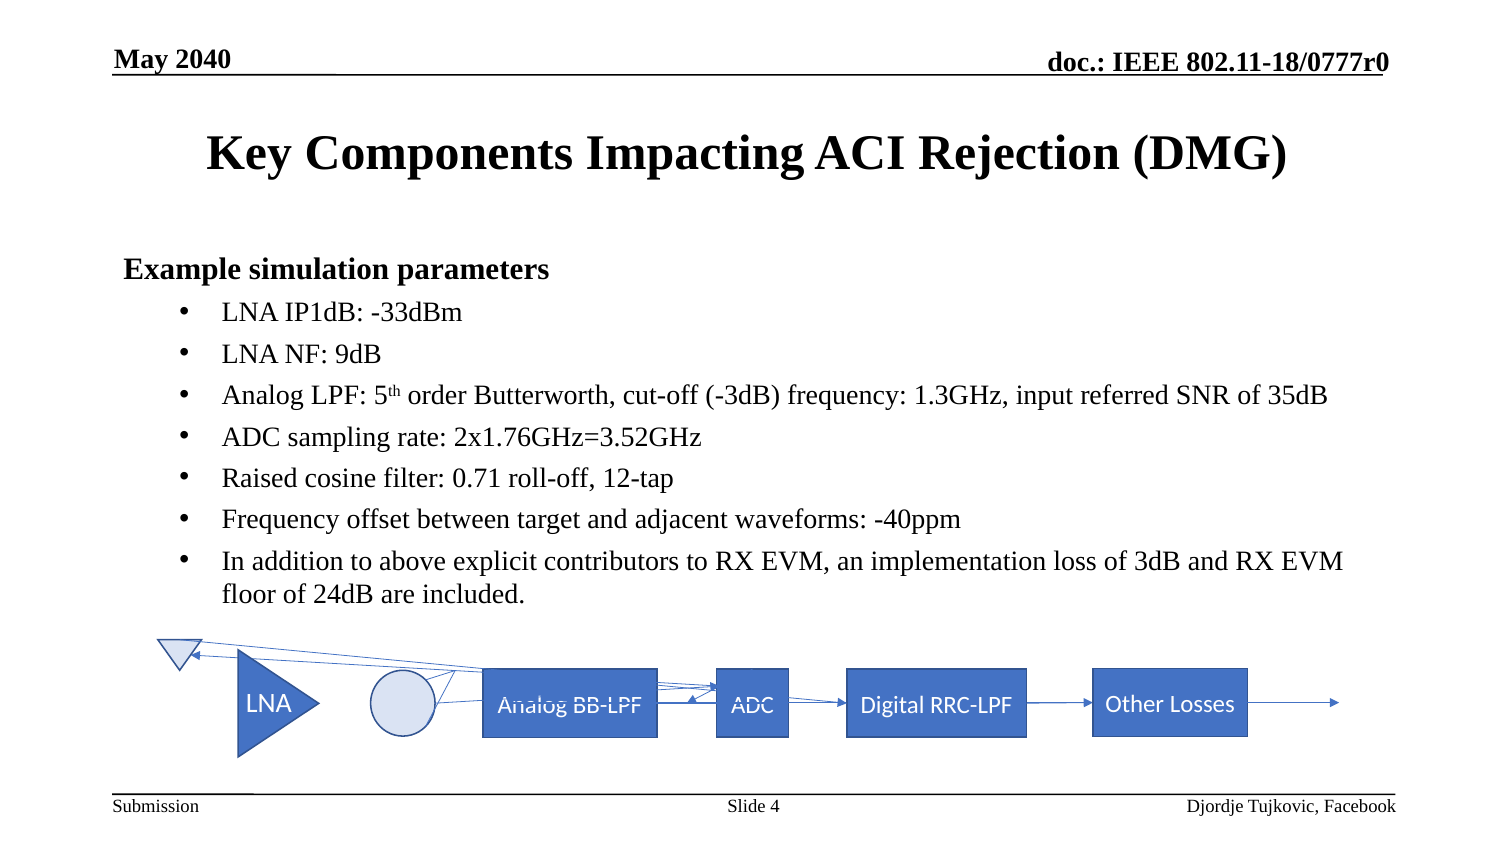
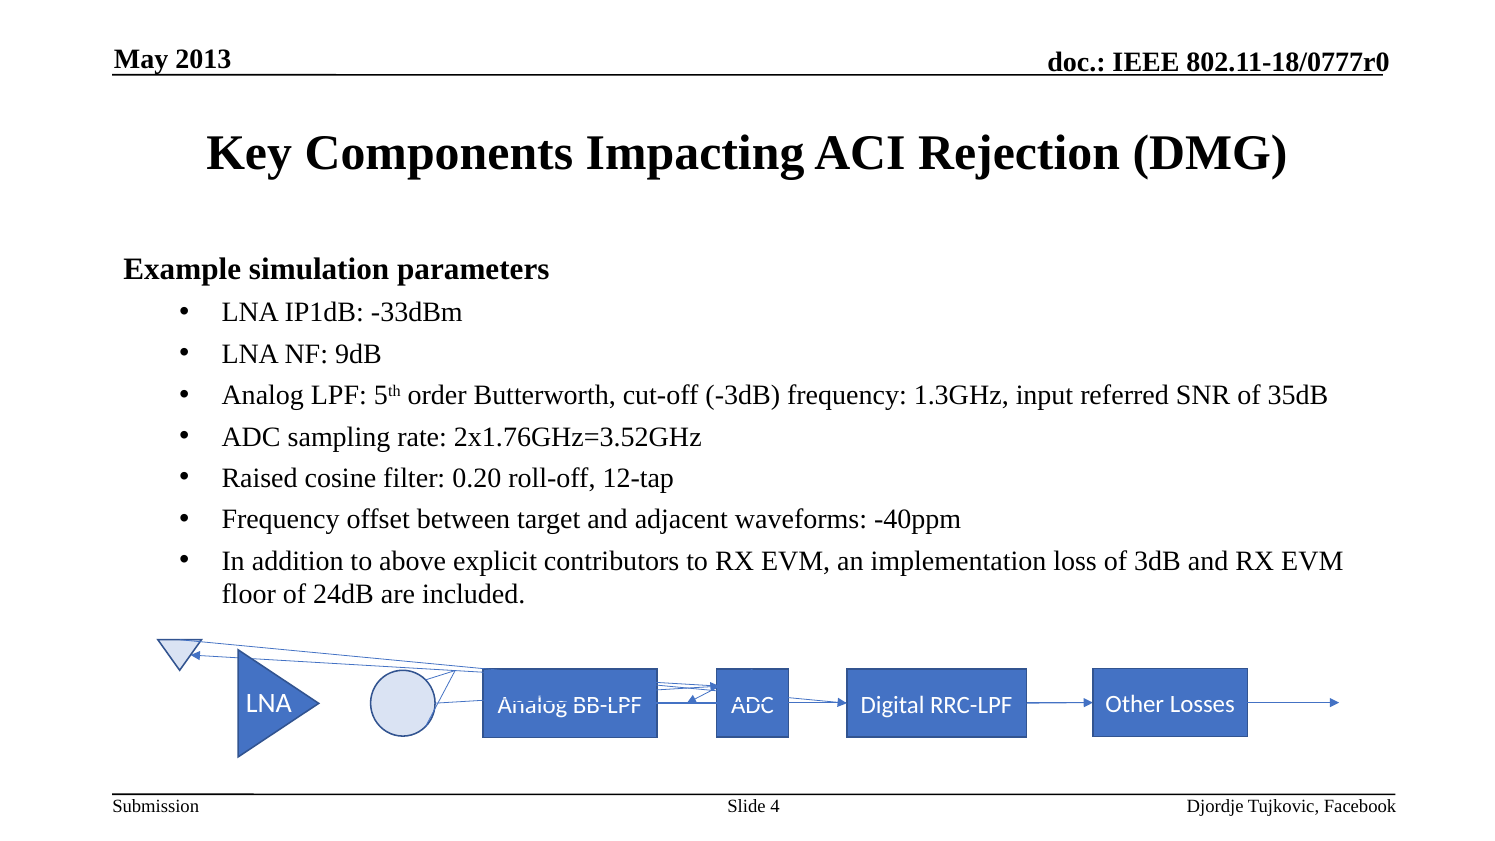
2040: 2040 -> 2013
0.71: 0.71 -> 0.20
